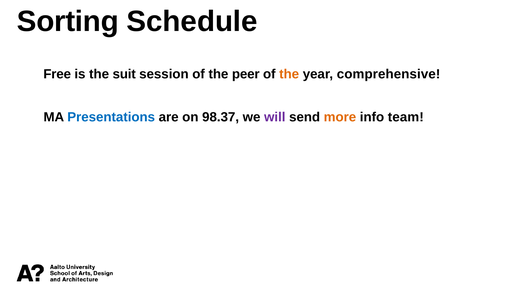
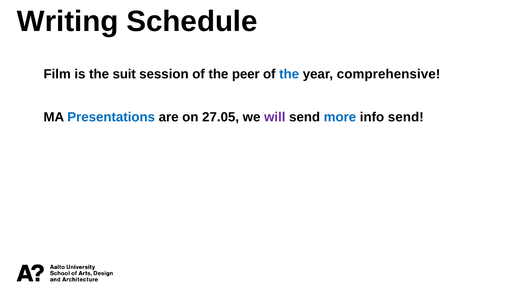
Sorting: Sorting -> Writing
Free: Free -> Film
the at (289, 74) colour: orange -> blue
98.37: 98.37 -> 27.05
more colour: orange -> blue
info team: team -> send
